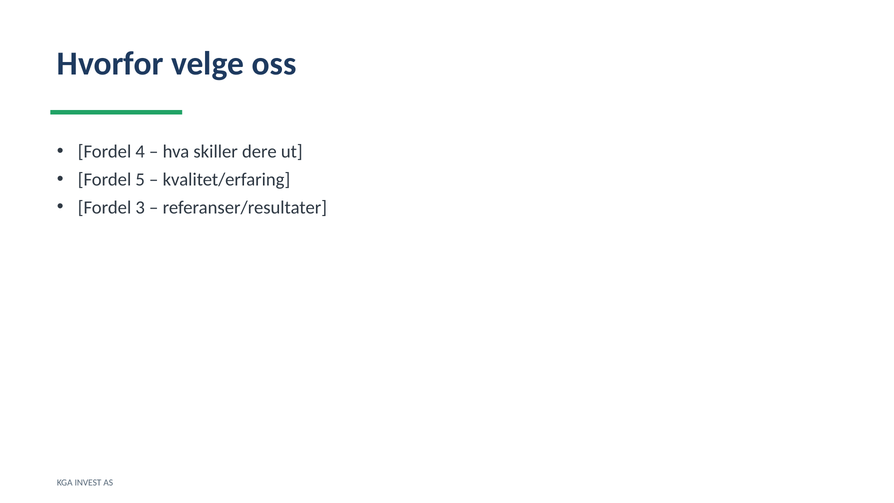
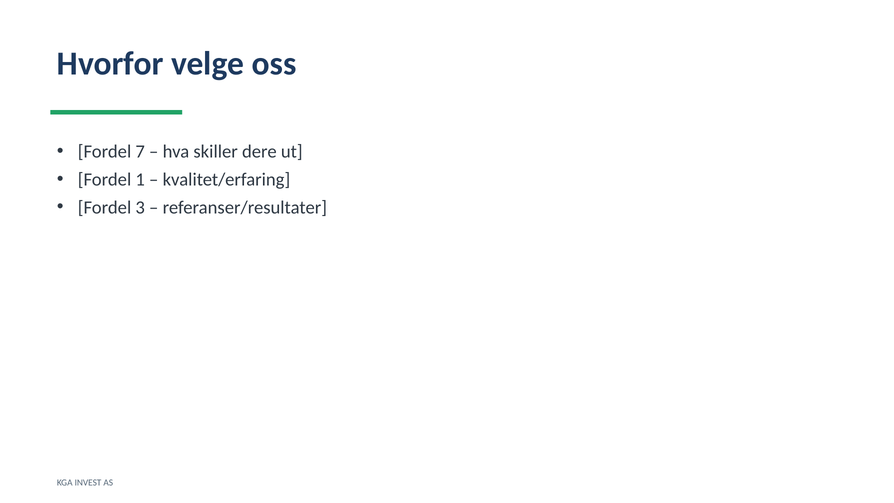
4: 4 -> 7
5: 5 -> 1
